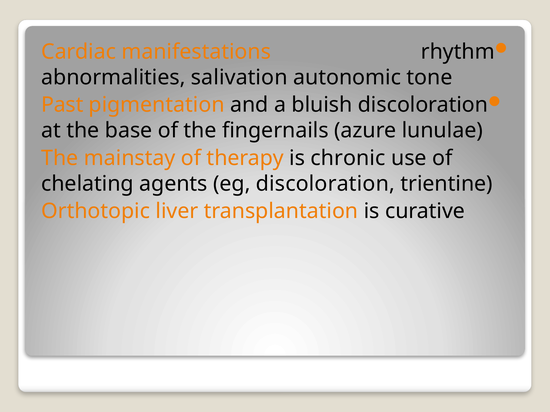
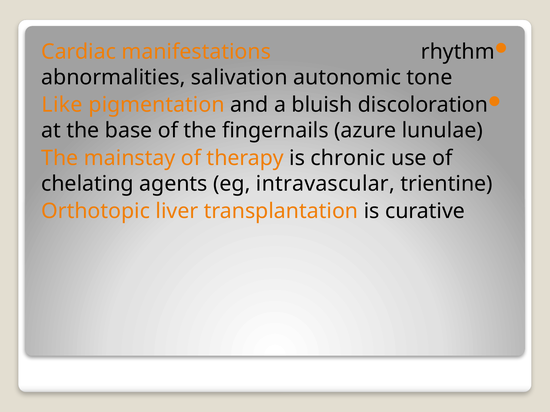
Past: Past -> Like
eg discoloration: discoloration -> intravascular
